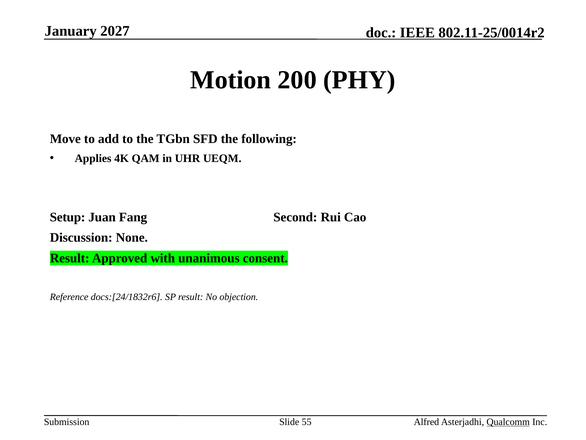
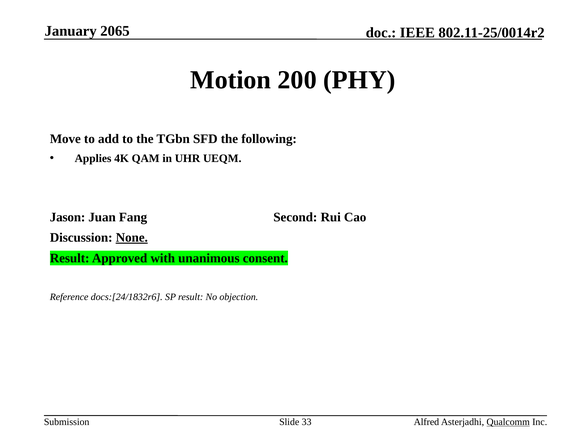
2027: 2027 -> 2065
Setup: Setup -> Jason
None underline: none -> present
55: 55 -> 33
